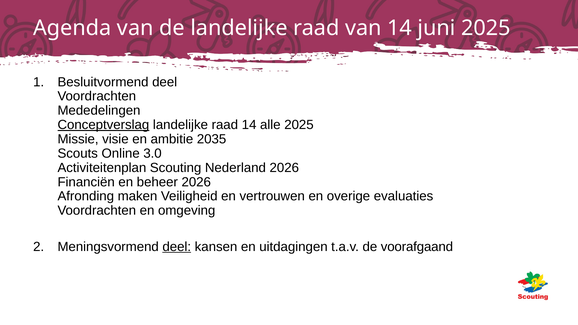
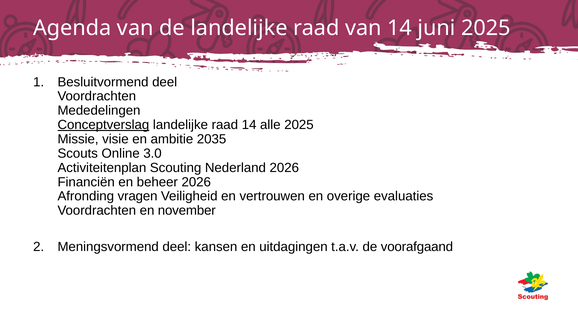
maken: maken -> vragen
omgeving: omgeving -> november
deel at (177, 247) underline: present -> none
